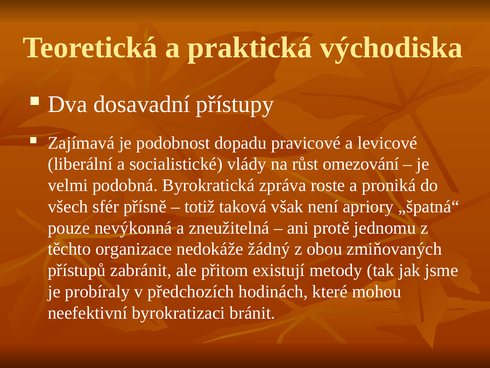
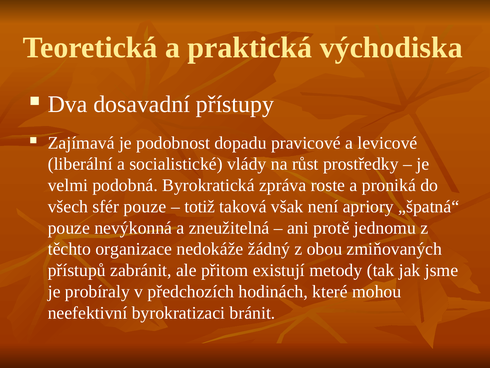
omezování: omezování -> prostředky
sfér přísně: přísně -> pouze
